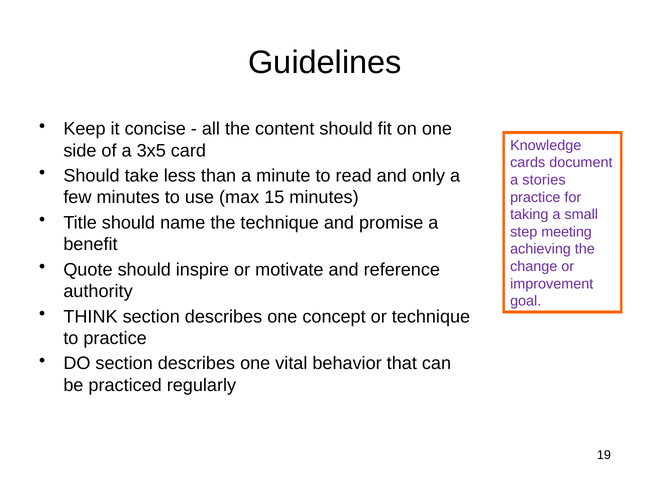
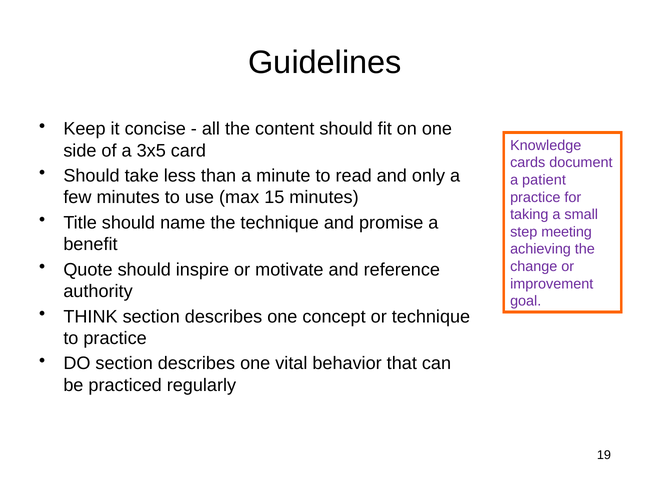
stories: stories -> patient
